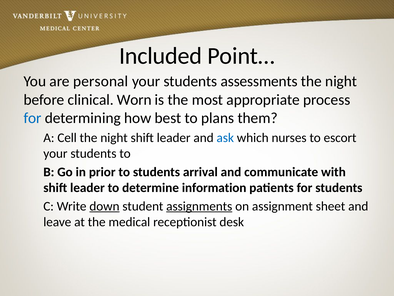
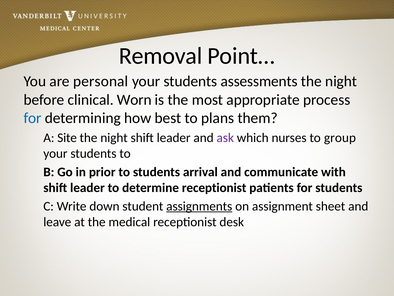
Included: Included -> Removal
Cell: Cell -> Site
ask colour: blue -> purple
escort: escort -> group
determine information: information -> receptionist
down underline: present -> none
